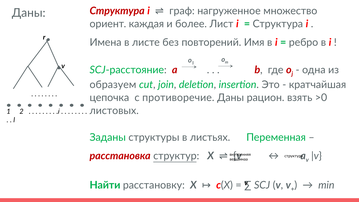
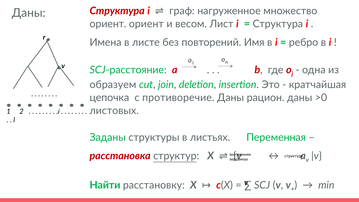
ориент каждая: каждая -> ориент
более: более -> весом
рацион взять: взять -> даны
